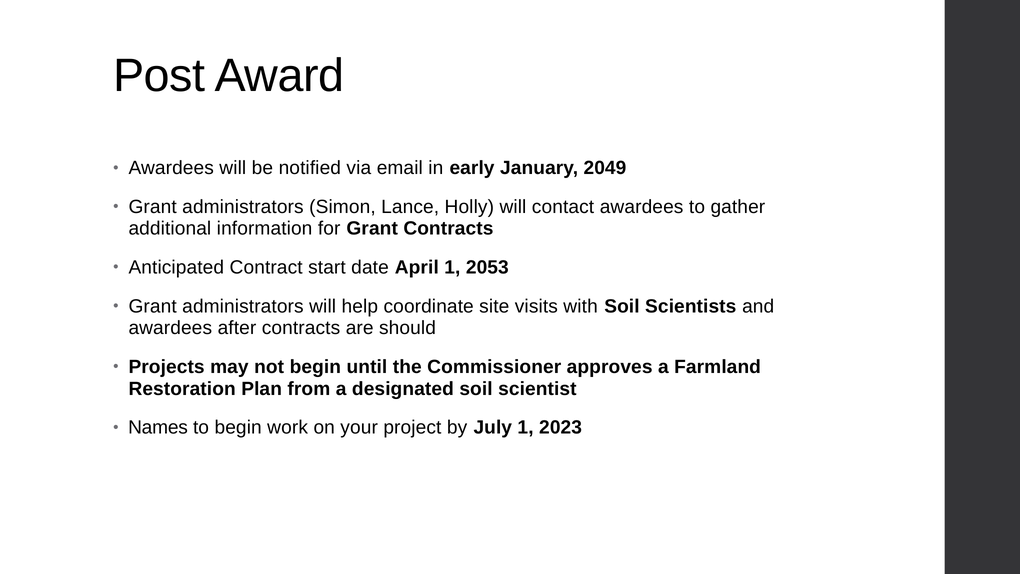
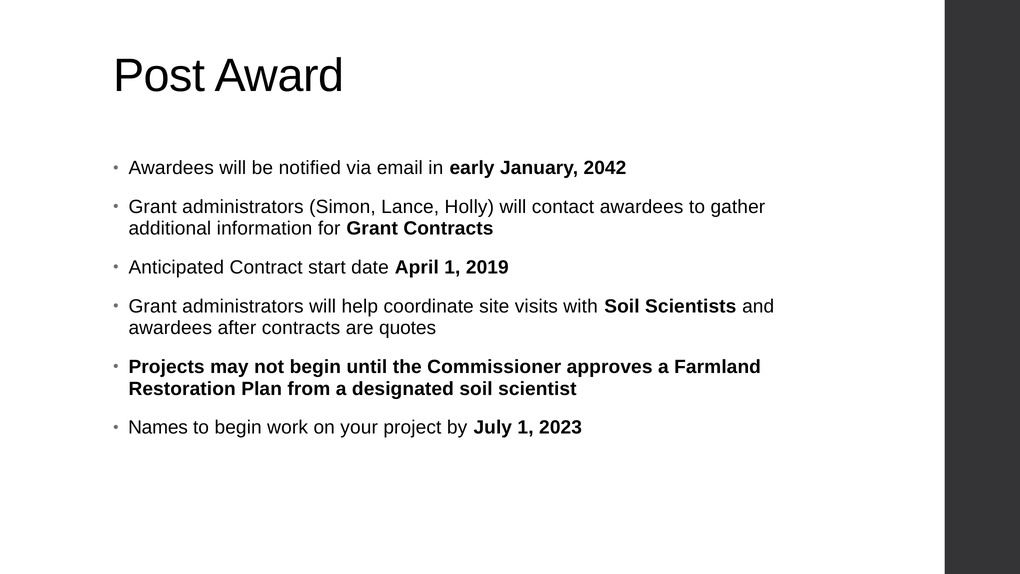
2049: 2049 -> 2042
2053: 2053 -> 2019
should: should -> quotes
